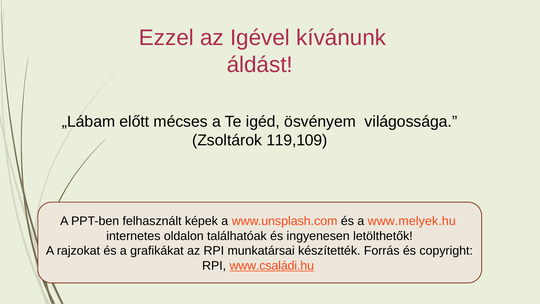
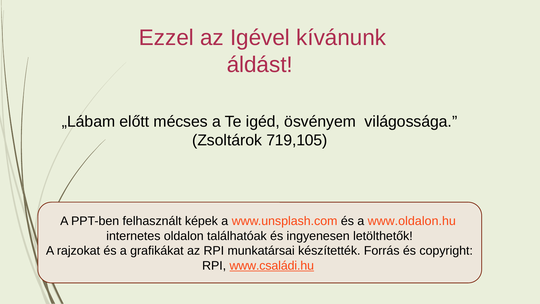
119,109: 119,109 -> 719,105
www.melyek.hu: www.melyek.hu -> www.oldalon.hu
